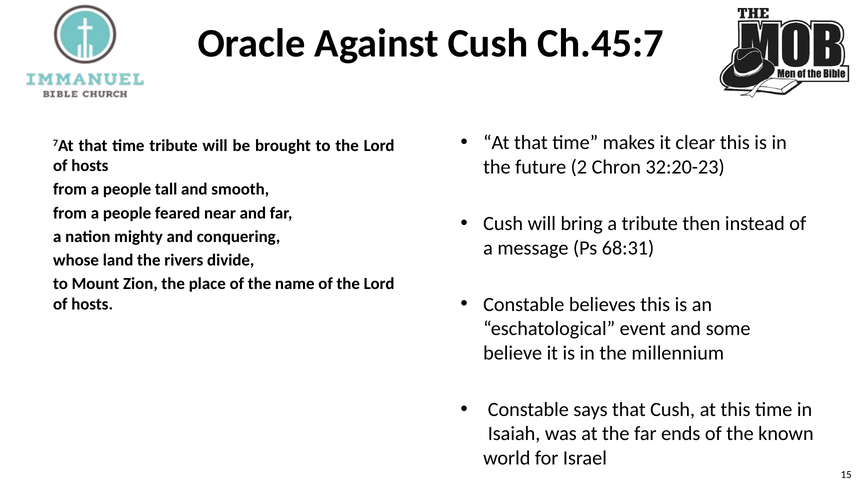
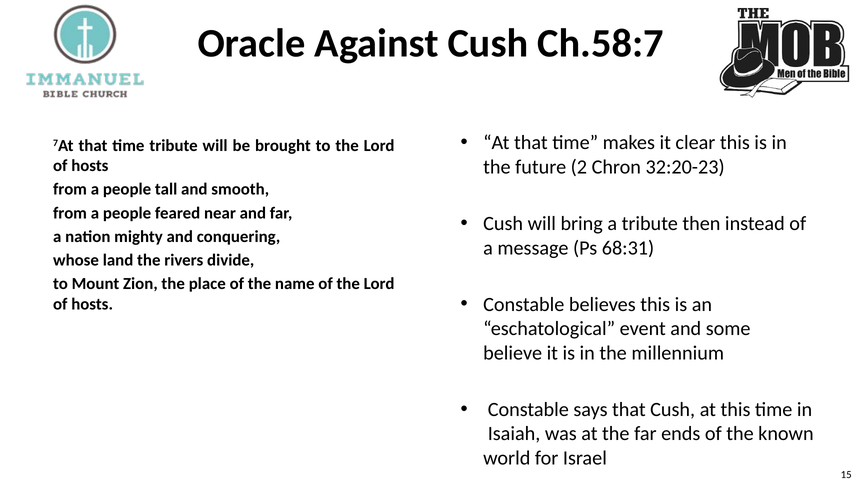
Ch.45:7: Ch.45:7 -> Ch.58:7
